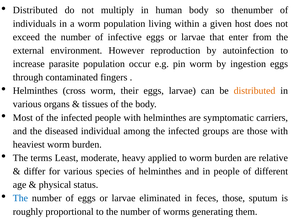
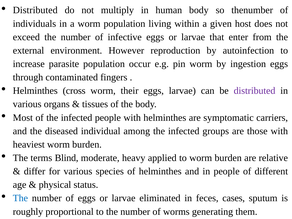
distributed at (255, 91) colour: orange -> purple
Least: Least -> Blind
feces those: those -> cases
